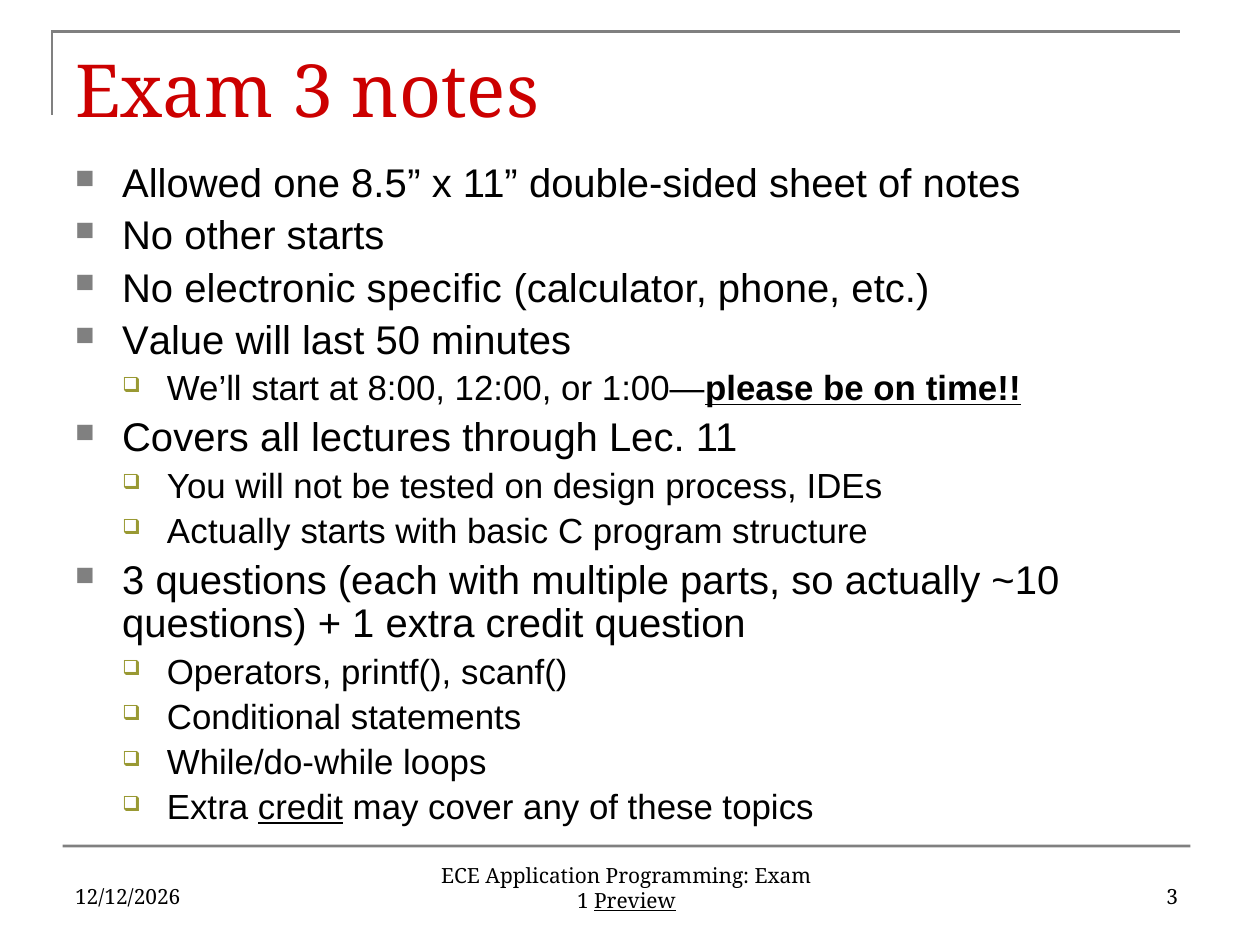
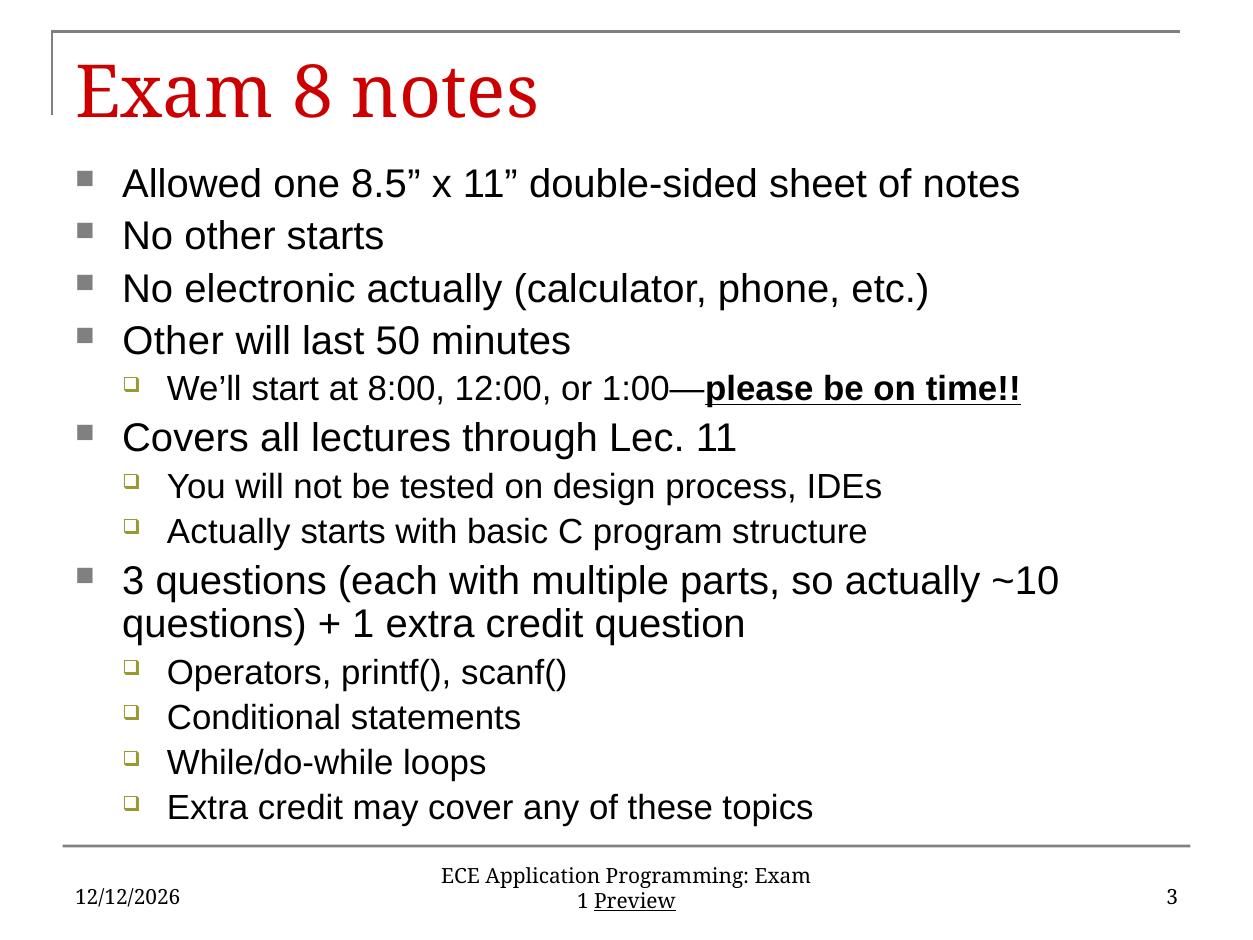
Exam 3: 3 -> 8
electronic specific: specific -> actually
Value at (173, 341): Value -> Other
credit at (301, 808) underline: present -> none
